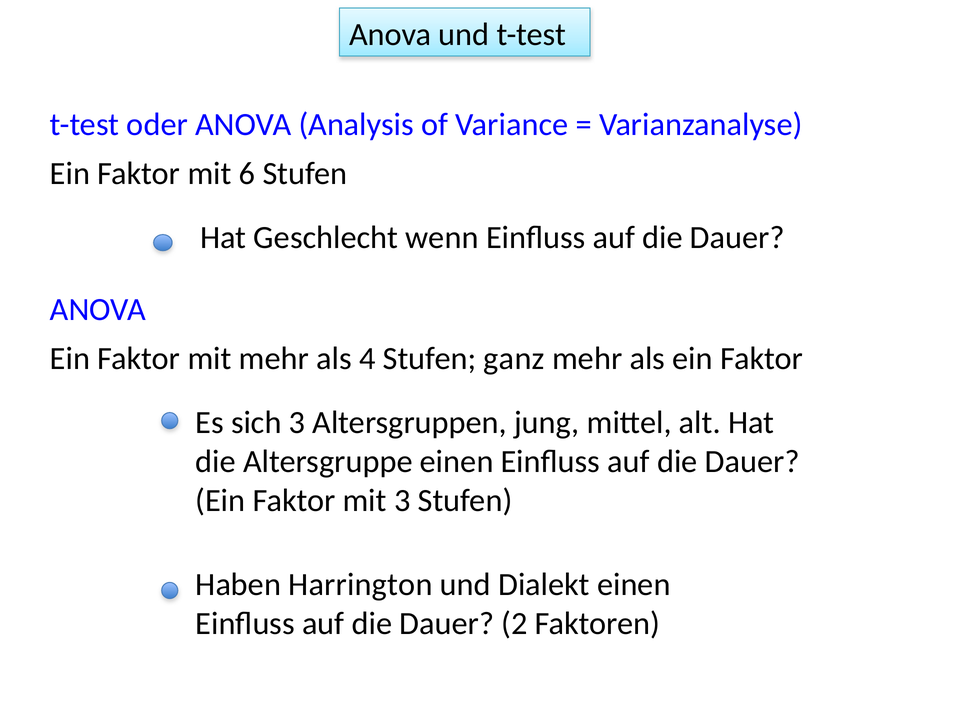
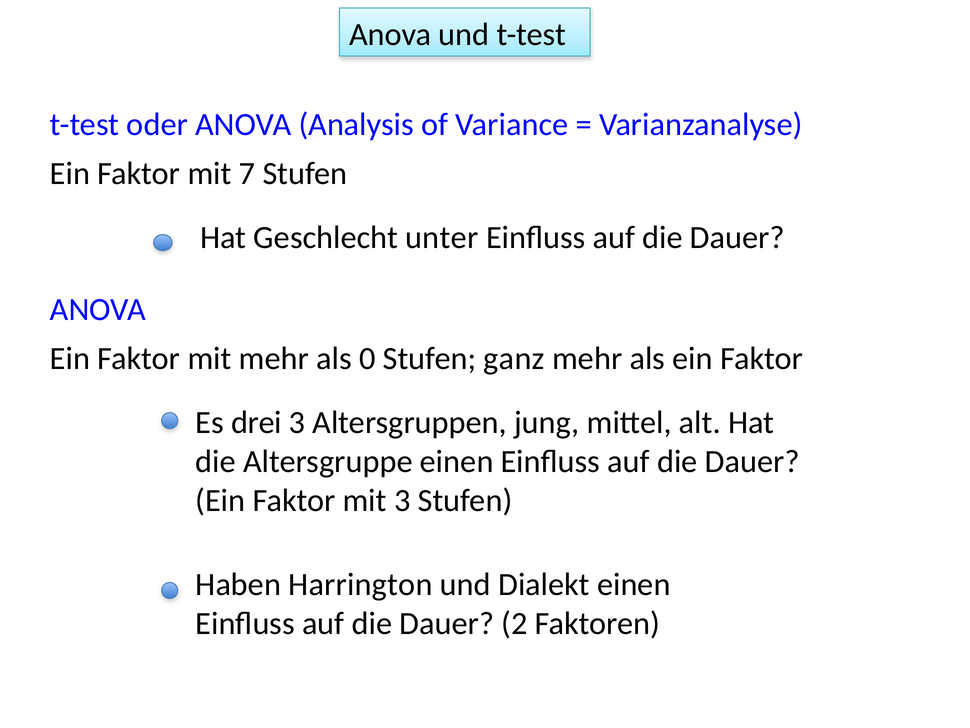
6: 6 -> 7
wenn: wenn -> unter
4: 4 -> 0
sich: sich -> drei
